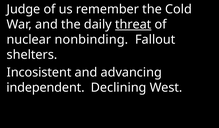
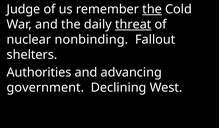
the at (152, 9) underline: none -> present
Incosistent: Incosistent -> Authorities
independent: independent -> government
